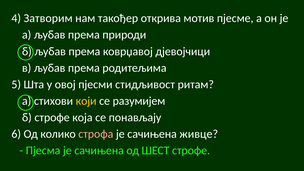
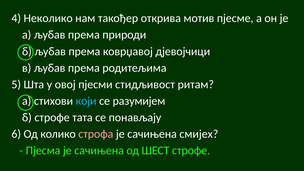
Затворим: Затворим -> Неколико
који colour: yellow -> light blue
која: која -> тата
живце: живце -> смијех
